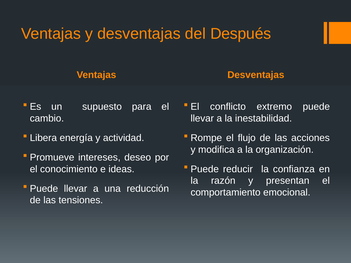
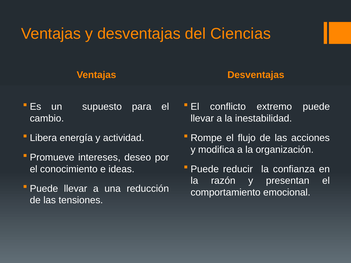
Después: Después -> Ciencias
